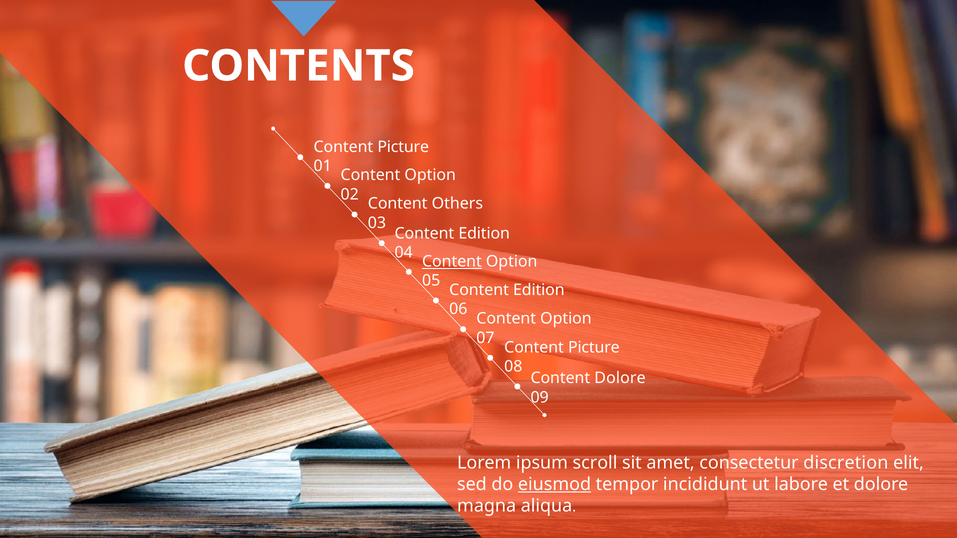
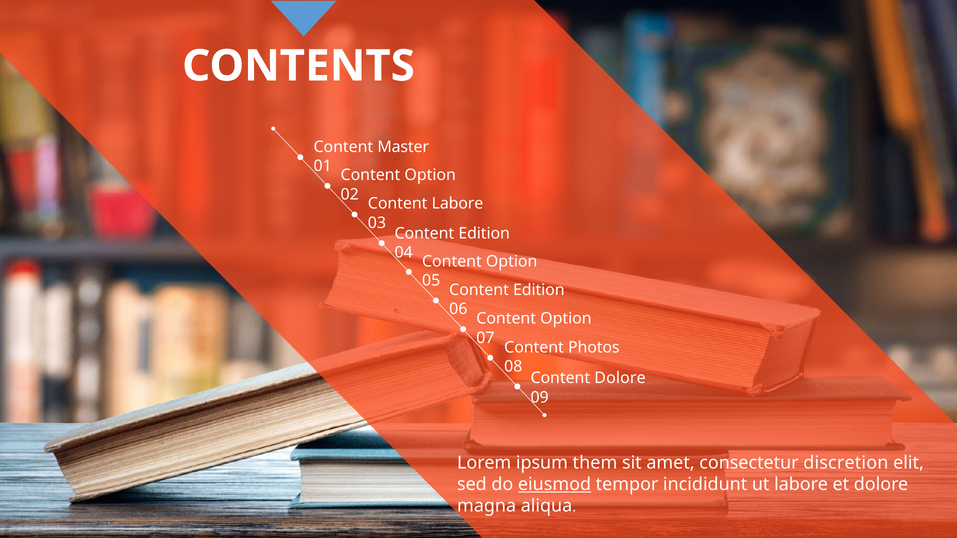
Picture at (403, 147): Picture -> Master
Content Others: Others -> Labore
Content at (452, 262) underline: present -> none
Picture at (594, 348): Picture -> Photos
scroll: scroll -> them
